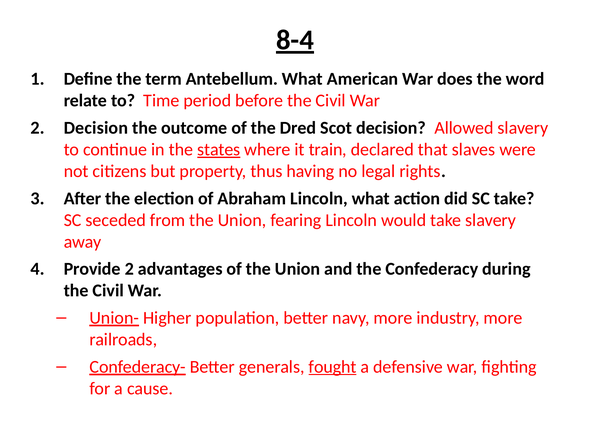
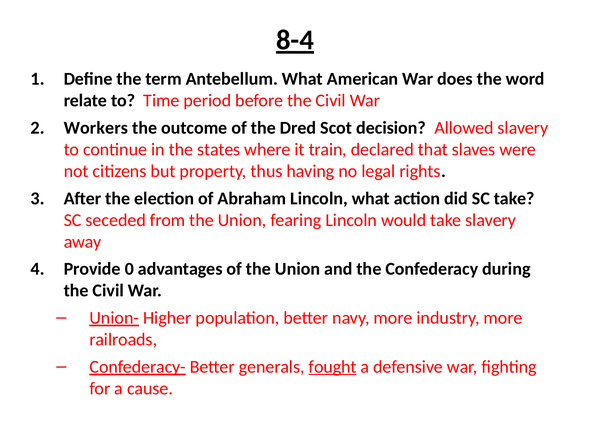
Decision at (96, 128): Decision -> Workers
states underline: present -> none
Provide 2: 2 -> 0
